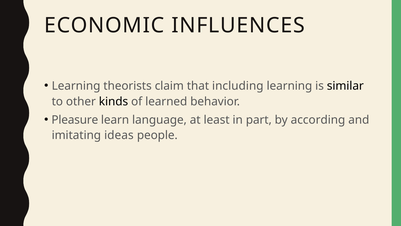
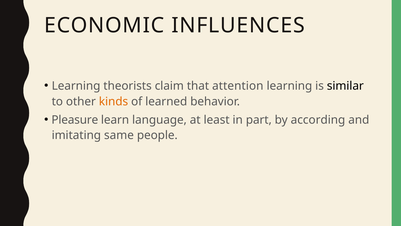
including: including -> attention
kinds colour: black -> orange
ideas: ideas -> same
